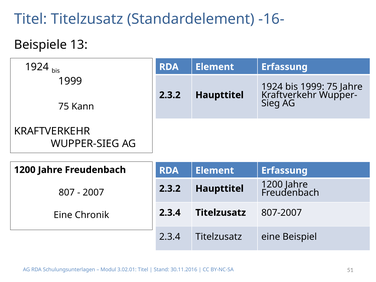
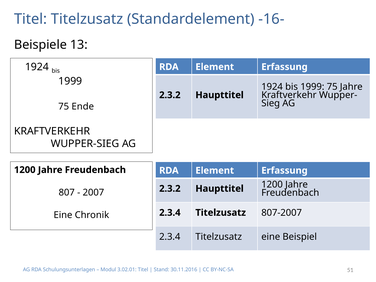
Kann: Kann -> Ende
